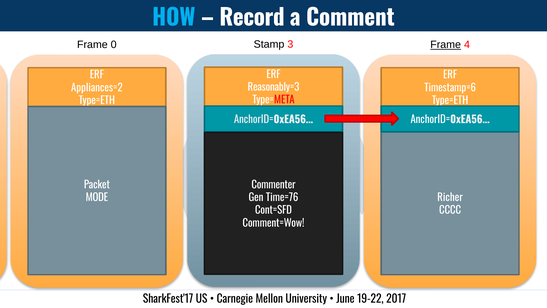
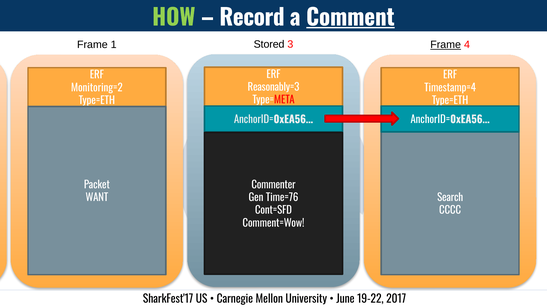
HOW colour: light blue -> light green
Comment underline: none -> present
Stamp: Stamp -> Stored
0: 0 -> 1
Appliances=2: Appliances=2 -> Monitoring=2
Timestamp=6: Timestamp=6 -> Timestamp=4
Richer: Richer -> Search
MODE: MODE -> WANT
